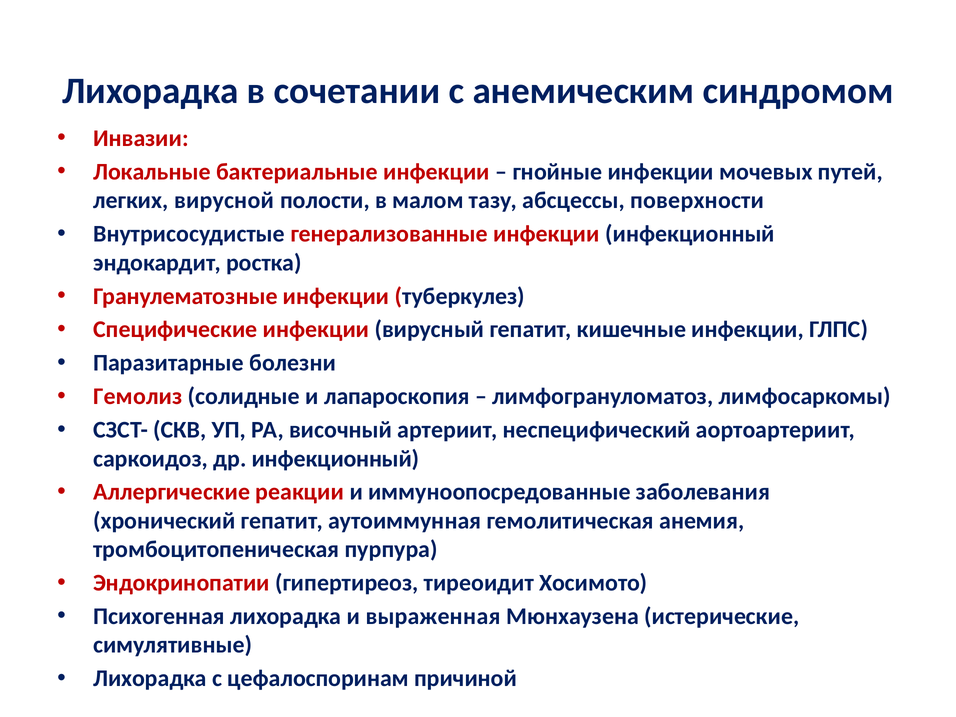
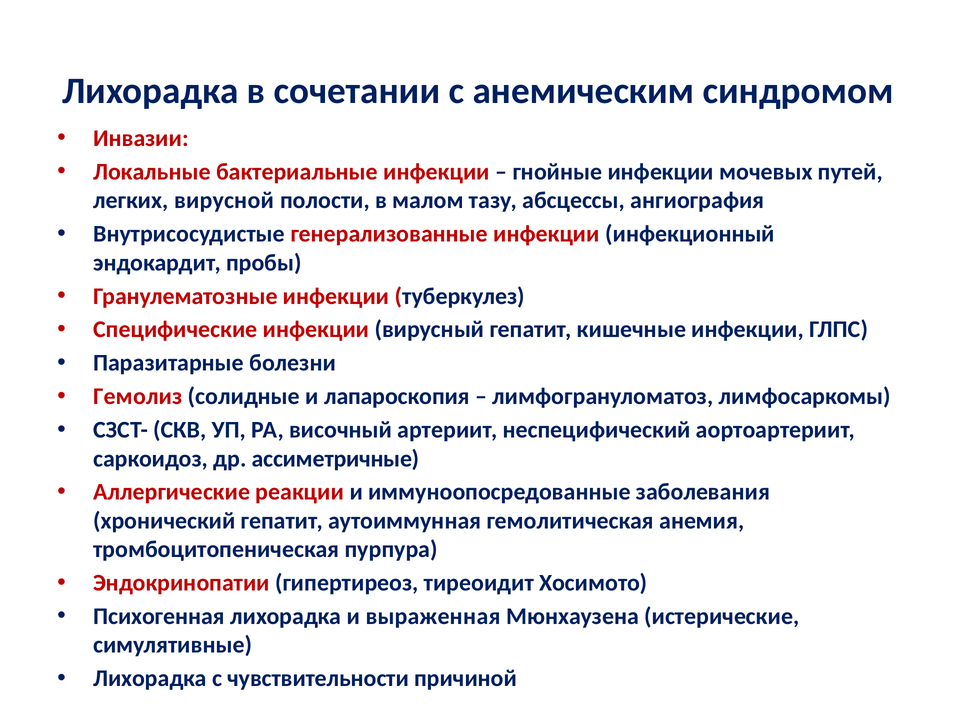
поверхности: поверхности -> ангиография
ростка: ростка -> пробы
др инфекционный: инфекционный -> ассиметричные
цефалоспоринам: цефалоспоринам -> чувствительности
